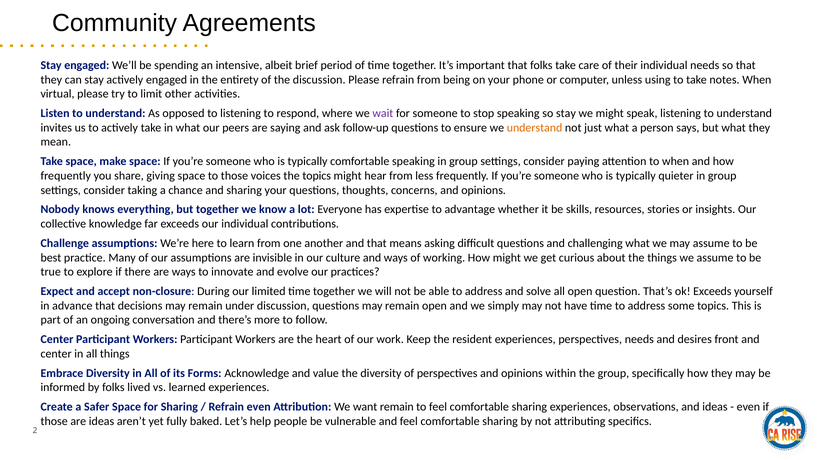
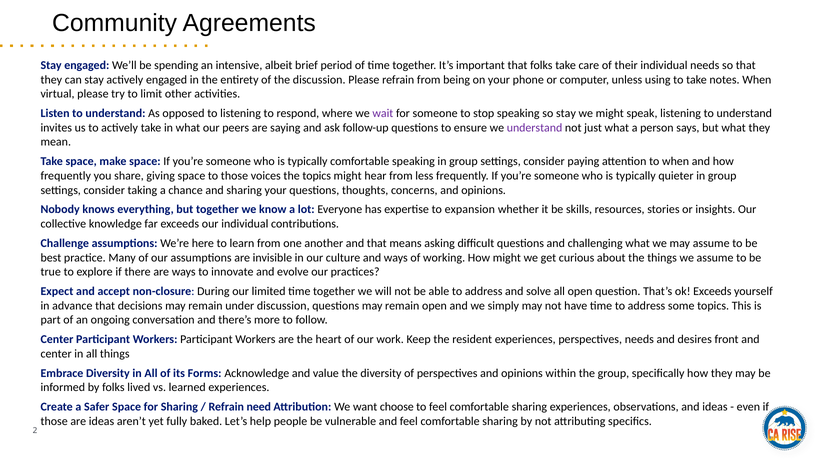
understand at (535, 128) colour: orange -> purple
advantage: advantage -> expansion
Refrain even: even -> need
want remain: remain -> choose
